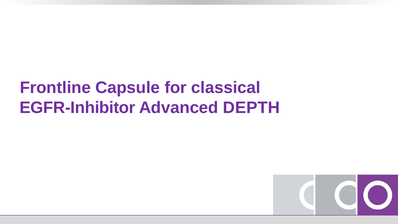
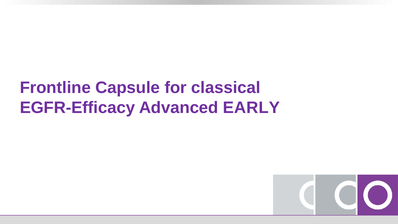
EGFR-Inhibitor: EGFR-Inhibitor -> EGFR-Efficacy
DEPTH: DEPTH -> EARLY
